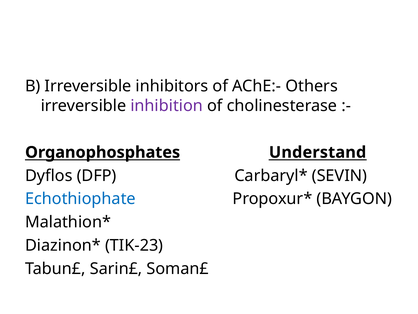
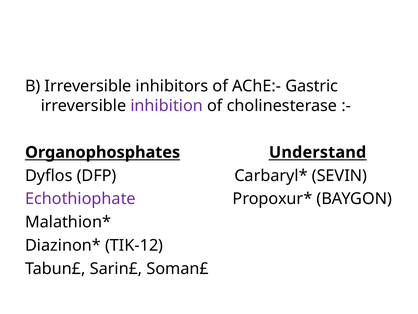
Others: Others -> Gastric
Echothiophate colour: blue -> purple
TIK-23: TIK-23 -> TIK-12
